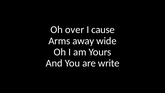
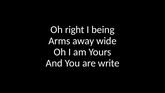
over: over -> right
cause: cause -> being
